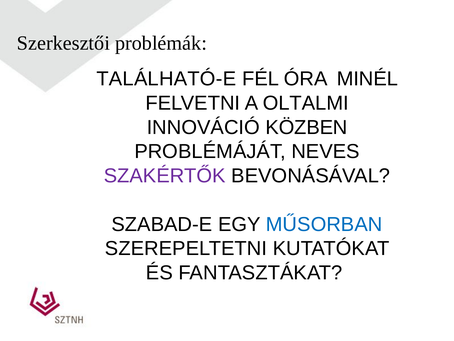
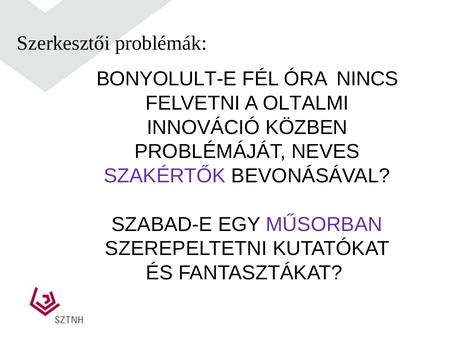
TALÁLHATÓ-E: TALÁLHATÓ-E -> BONYOLULT-E
MINÉL: MINÉL -> NINCS
MŰSORBAN colour: blue -> purple
